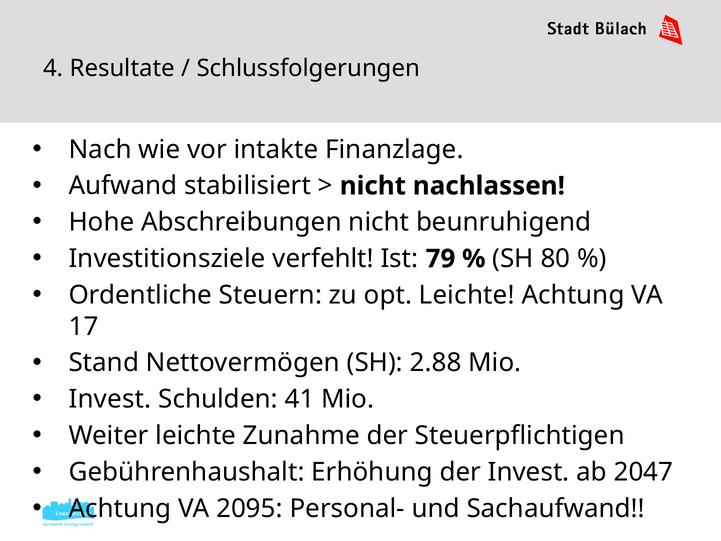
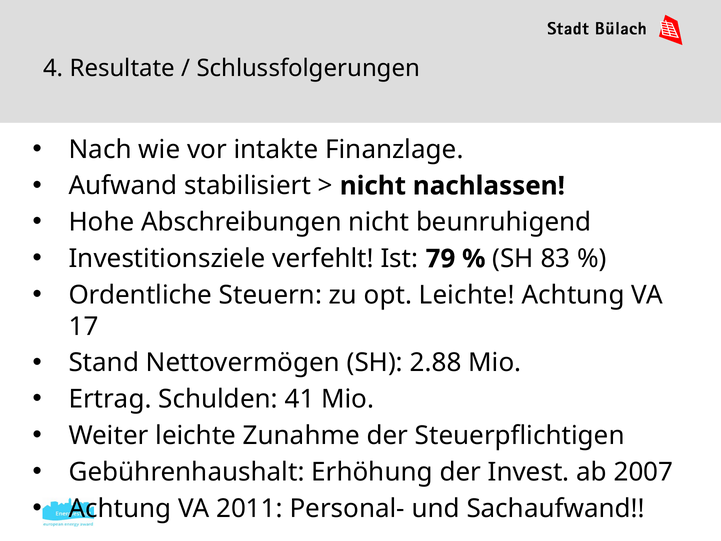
80: 80 -> 83
Invest at (110, 399): Invest -> Ertrag
2047: 2047 -> 2007
2095: 2095 -> 2011
